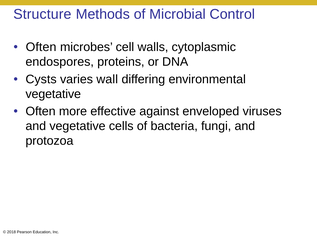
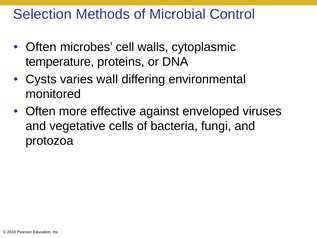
Structure: Structure -> Selection
endospores: endospores -> temperature
vegetative at (53, 94): vegetative -> monitored
